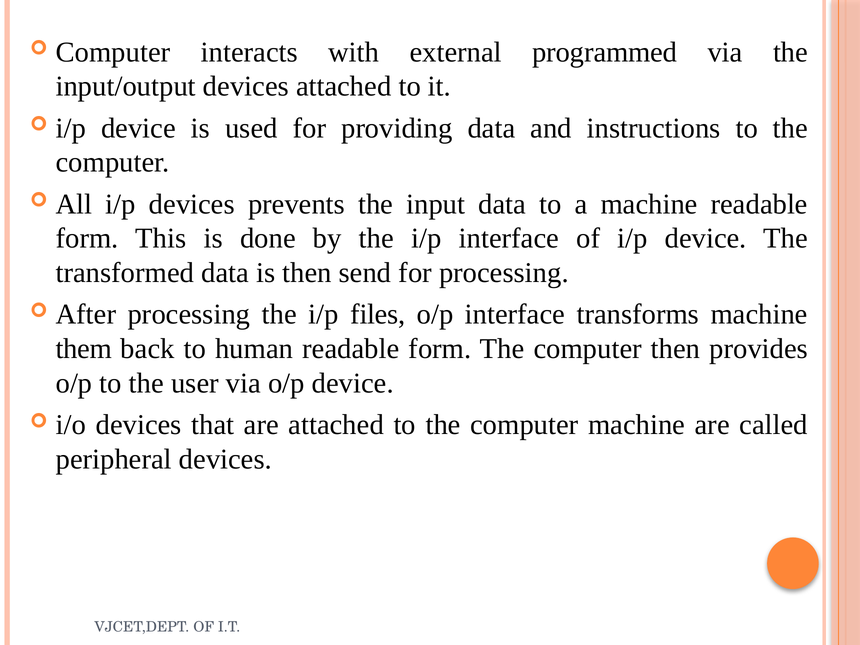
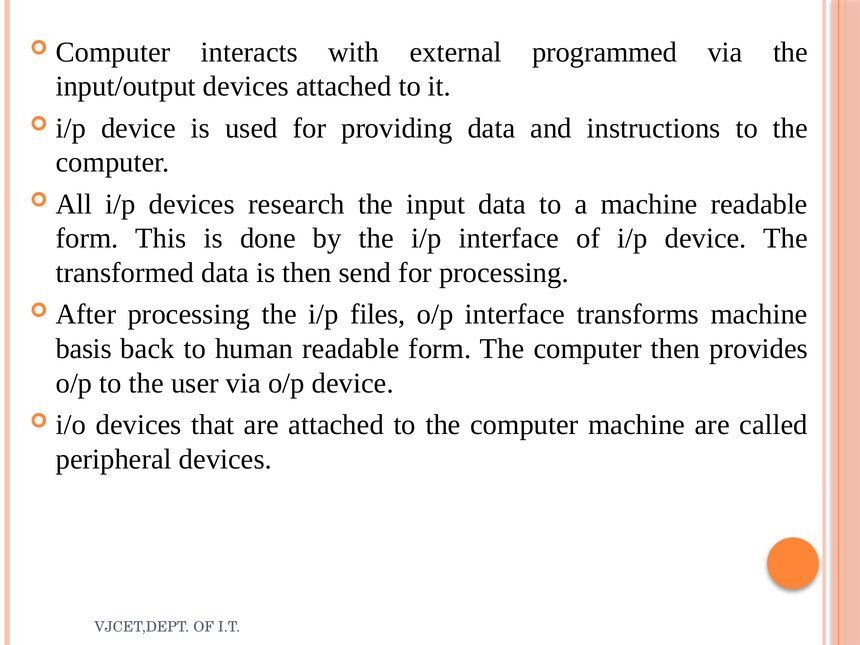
prevents: prevents -> research
them: them -> basis
